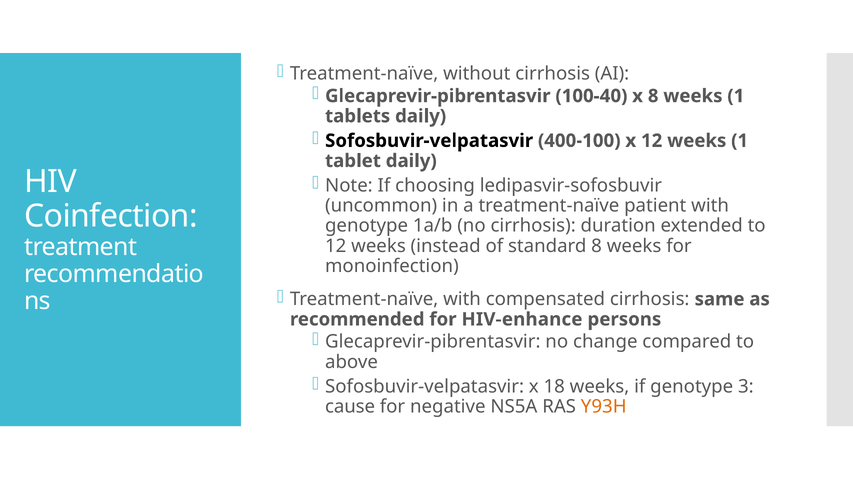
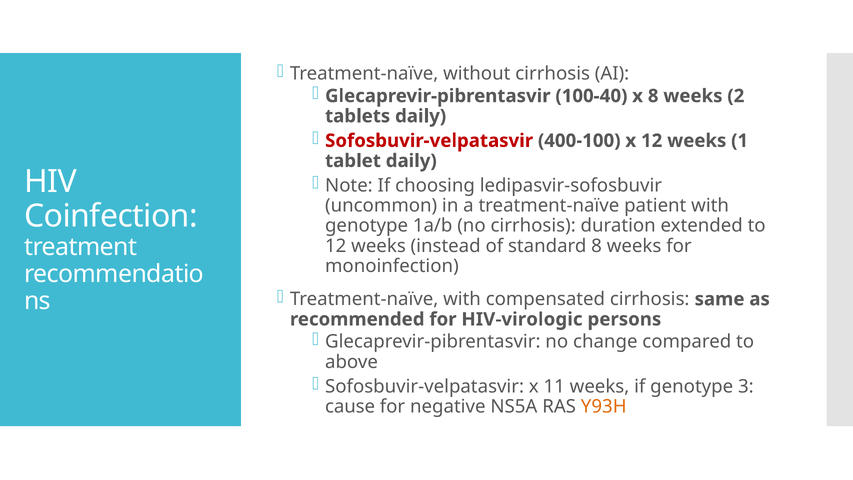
8 weeks 1: 1 -> 2
Sofosbuvir-velpatasvir at (429, 141) colour: black -> red
HIV-enhance: HIV-enhance -> HIV-virologic
18: 18 -> 11
